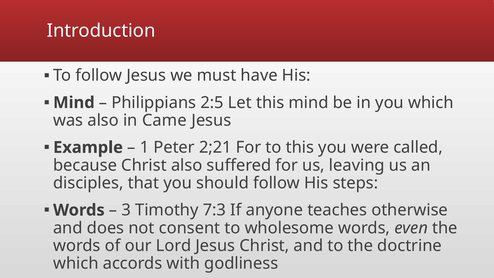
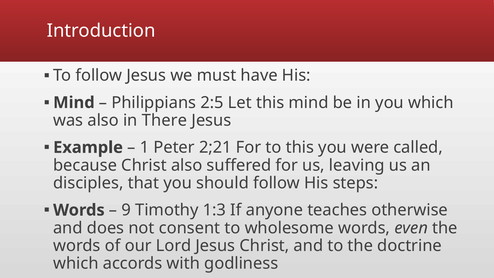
Came: Came -> There
3: 3 -> 9
7:3: 7:3 -> 1:3
